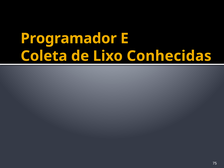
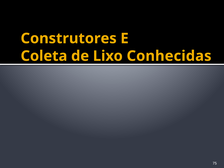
Programador: Programador -> Construtores
